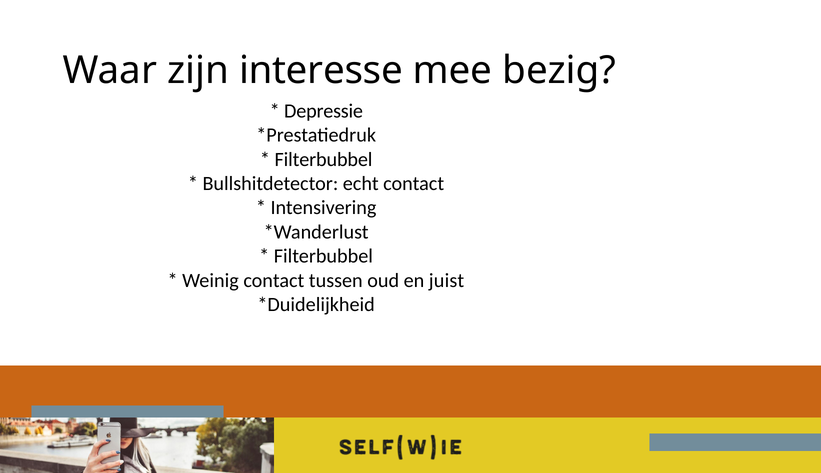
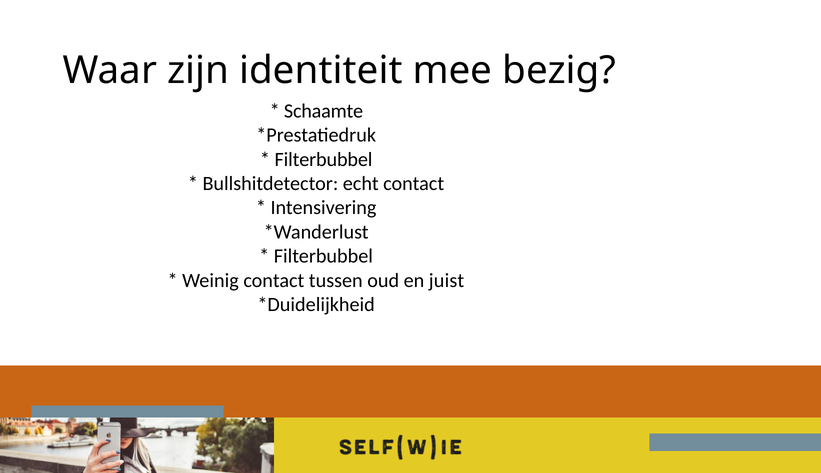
interesse: interesse -> identiteit
Depressie: Depressie -> Schaamte
